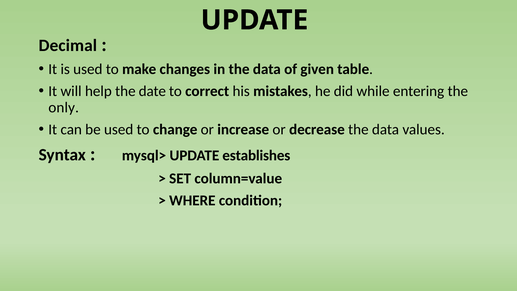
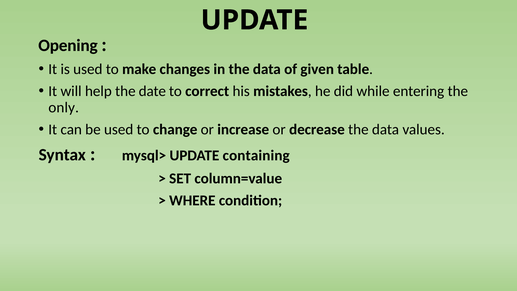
Decimal: Decimal -> Opening
establishes: establishes -> containing
